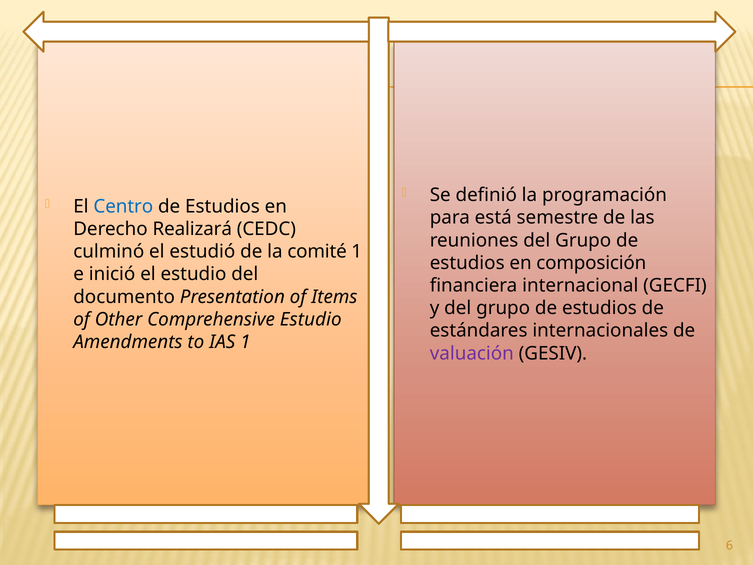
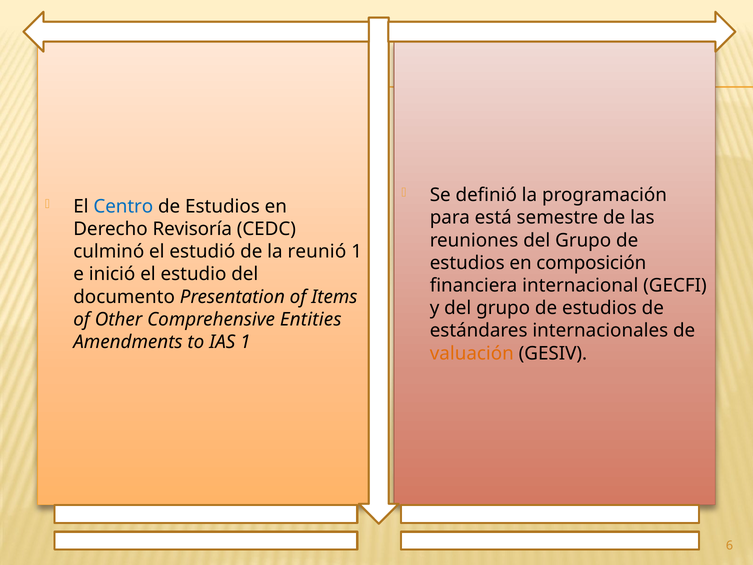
Realizará: Realizará -> Revisoría
comité: comité -> reunió
Comprehensive Estudio: Estudio -> Entities
valuación colour: purple -> orange
